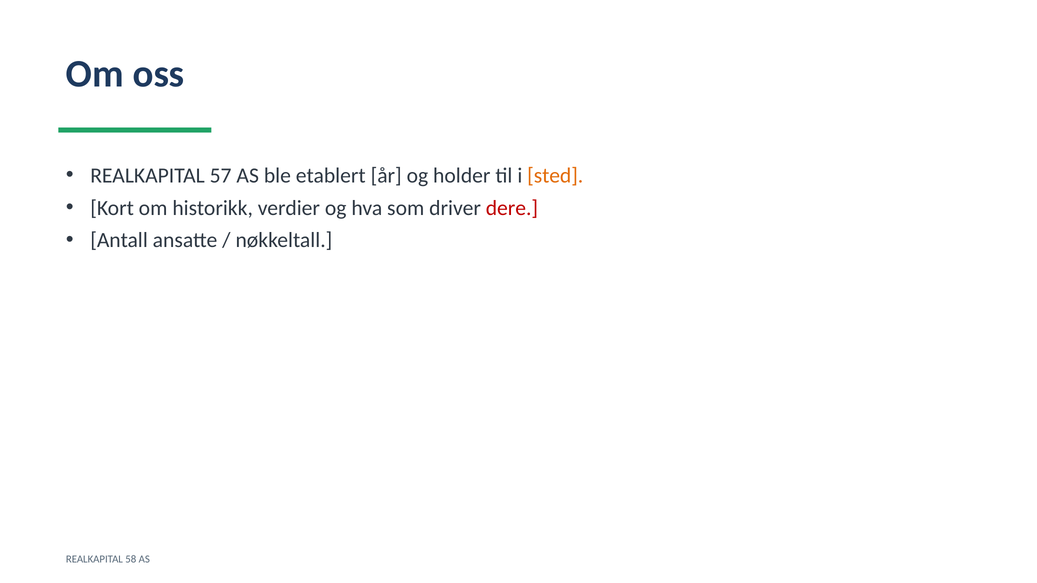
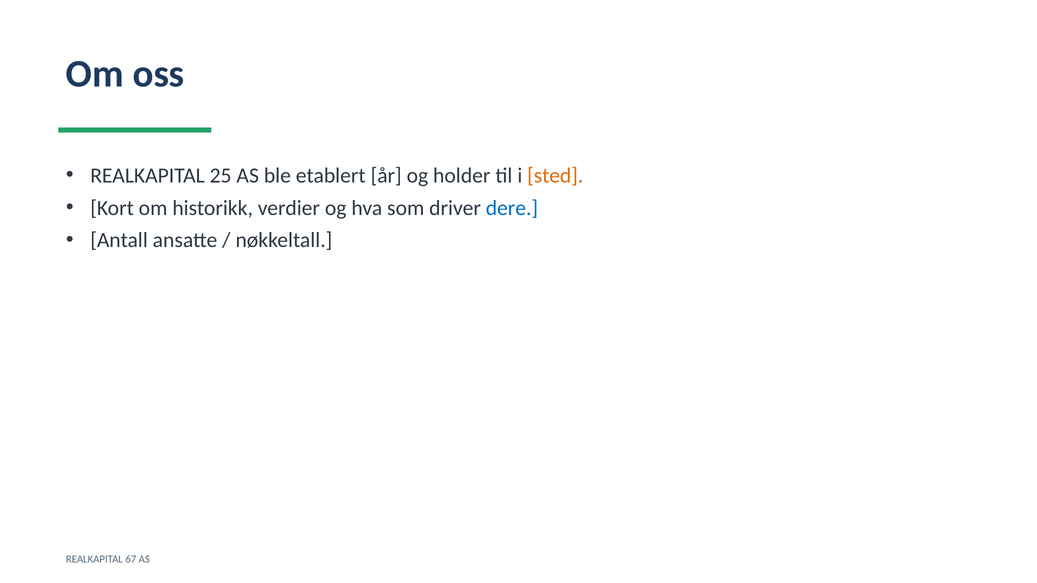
57: 57 -> 25
dere colour: red -> blue
58: 58 -> 67
